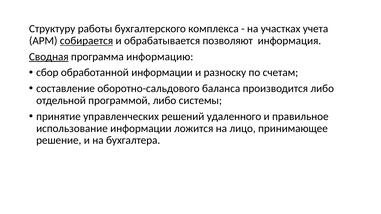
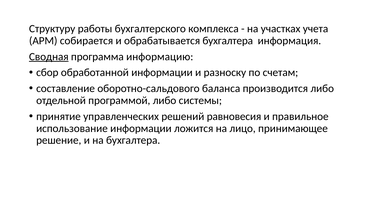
собирается underline: present -> none
обрабатывается позволяют: позволяют -> бухгалтера
удаленного: удаленного -> равновесия
